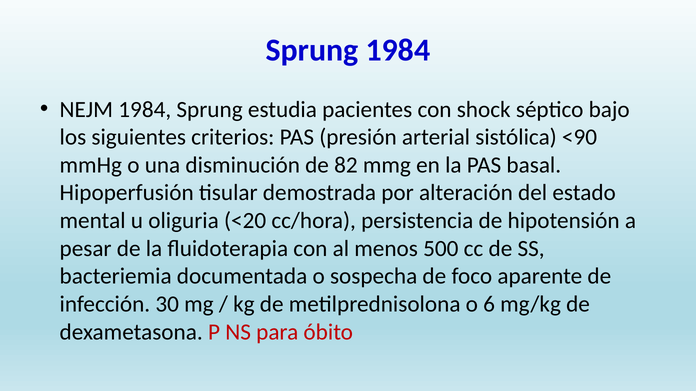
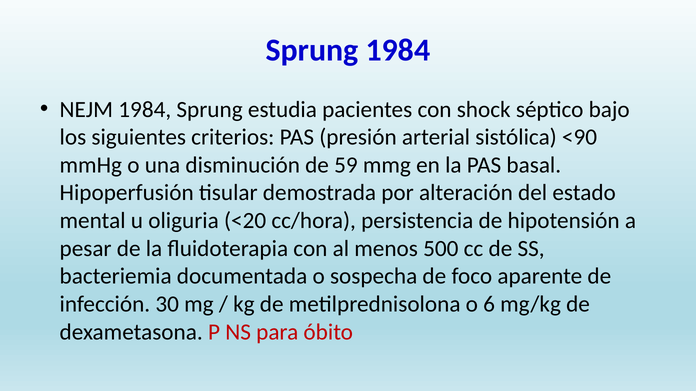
82: 82 -> 59
